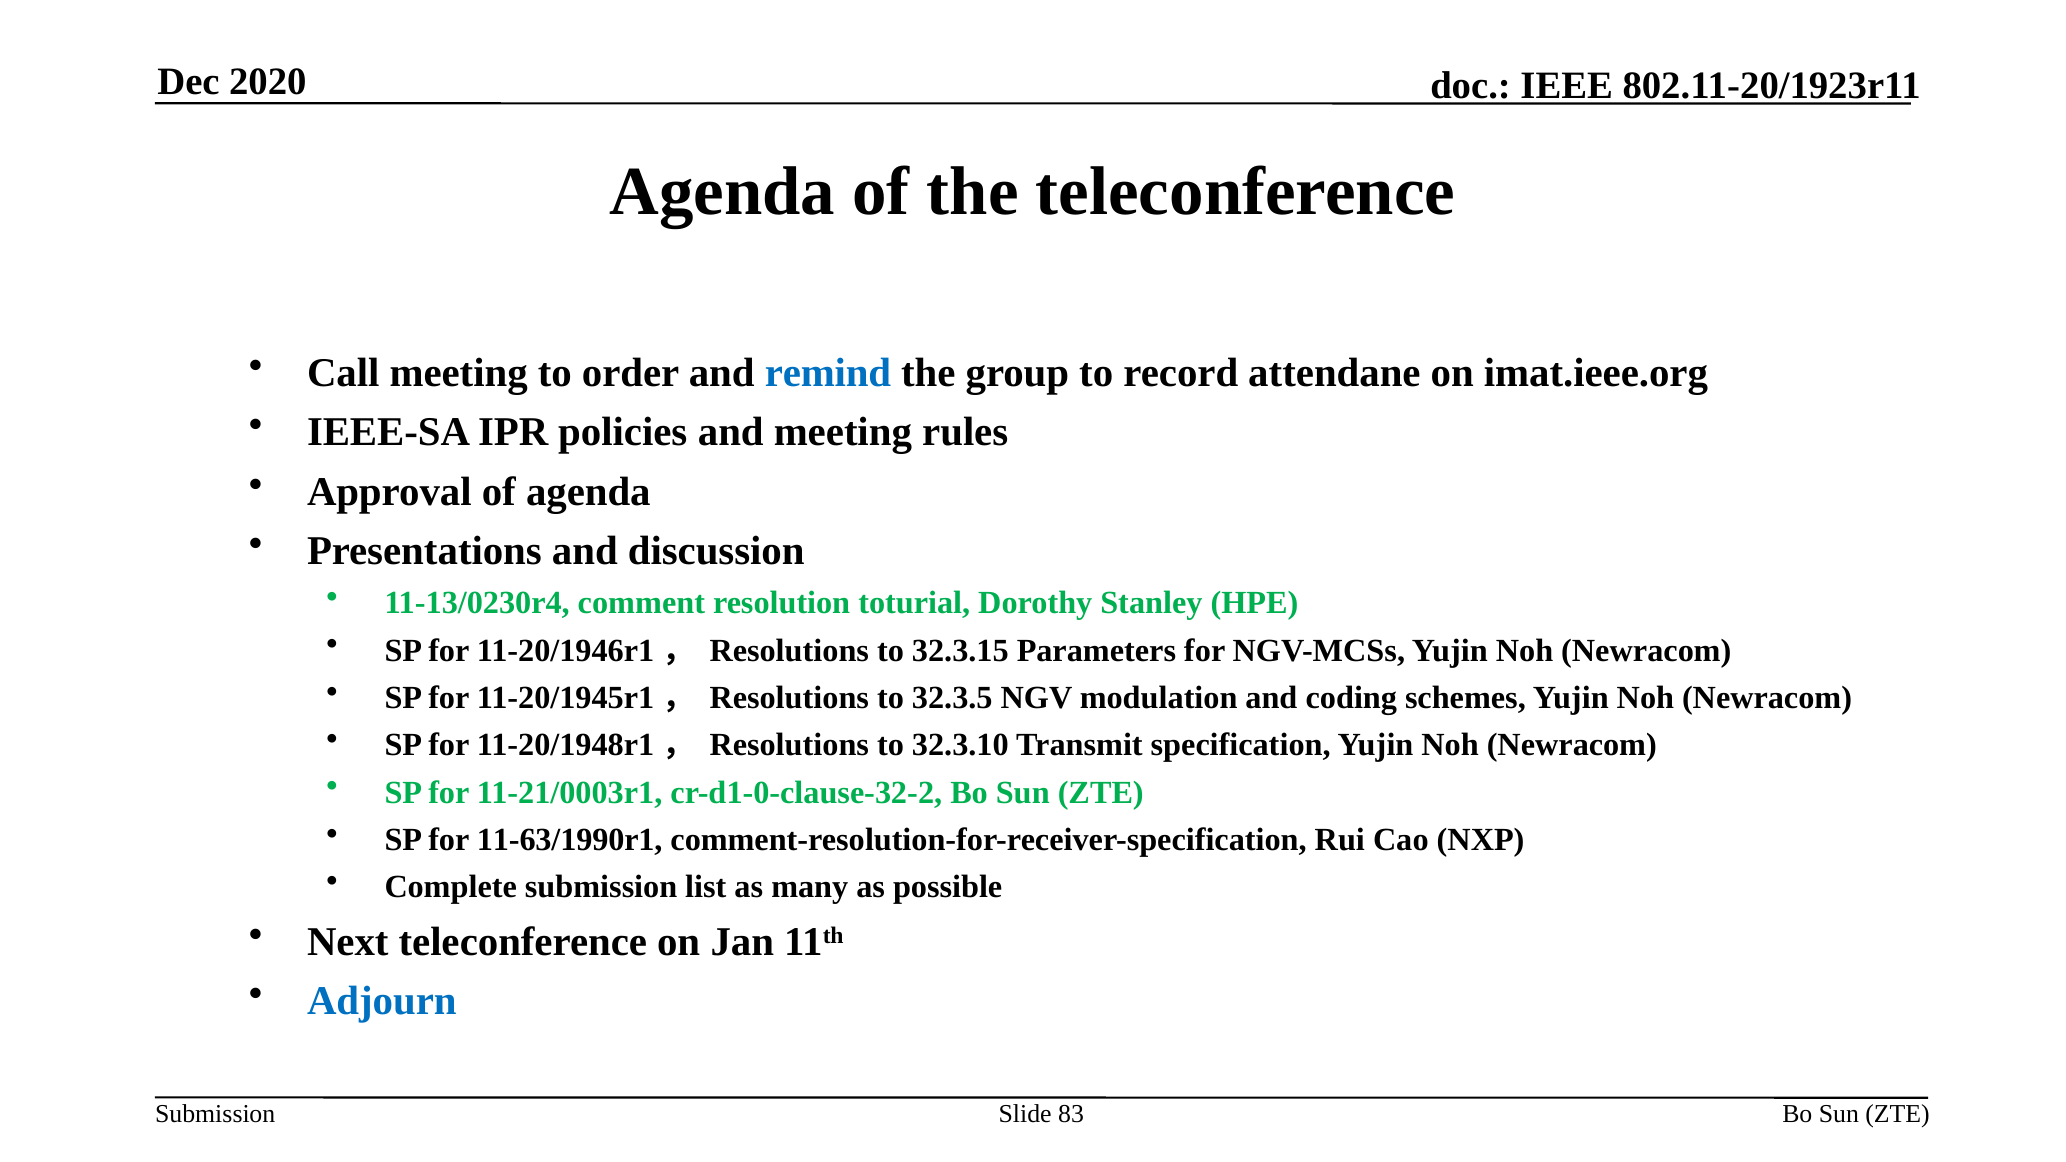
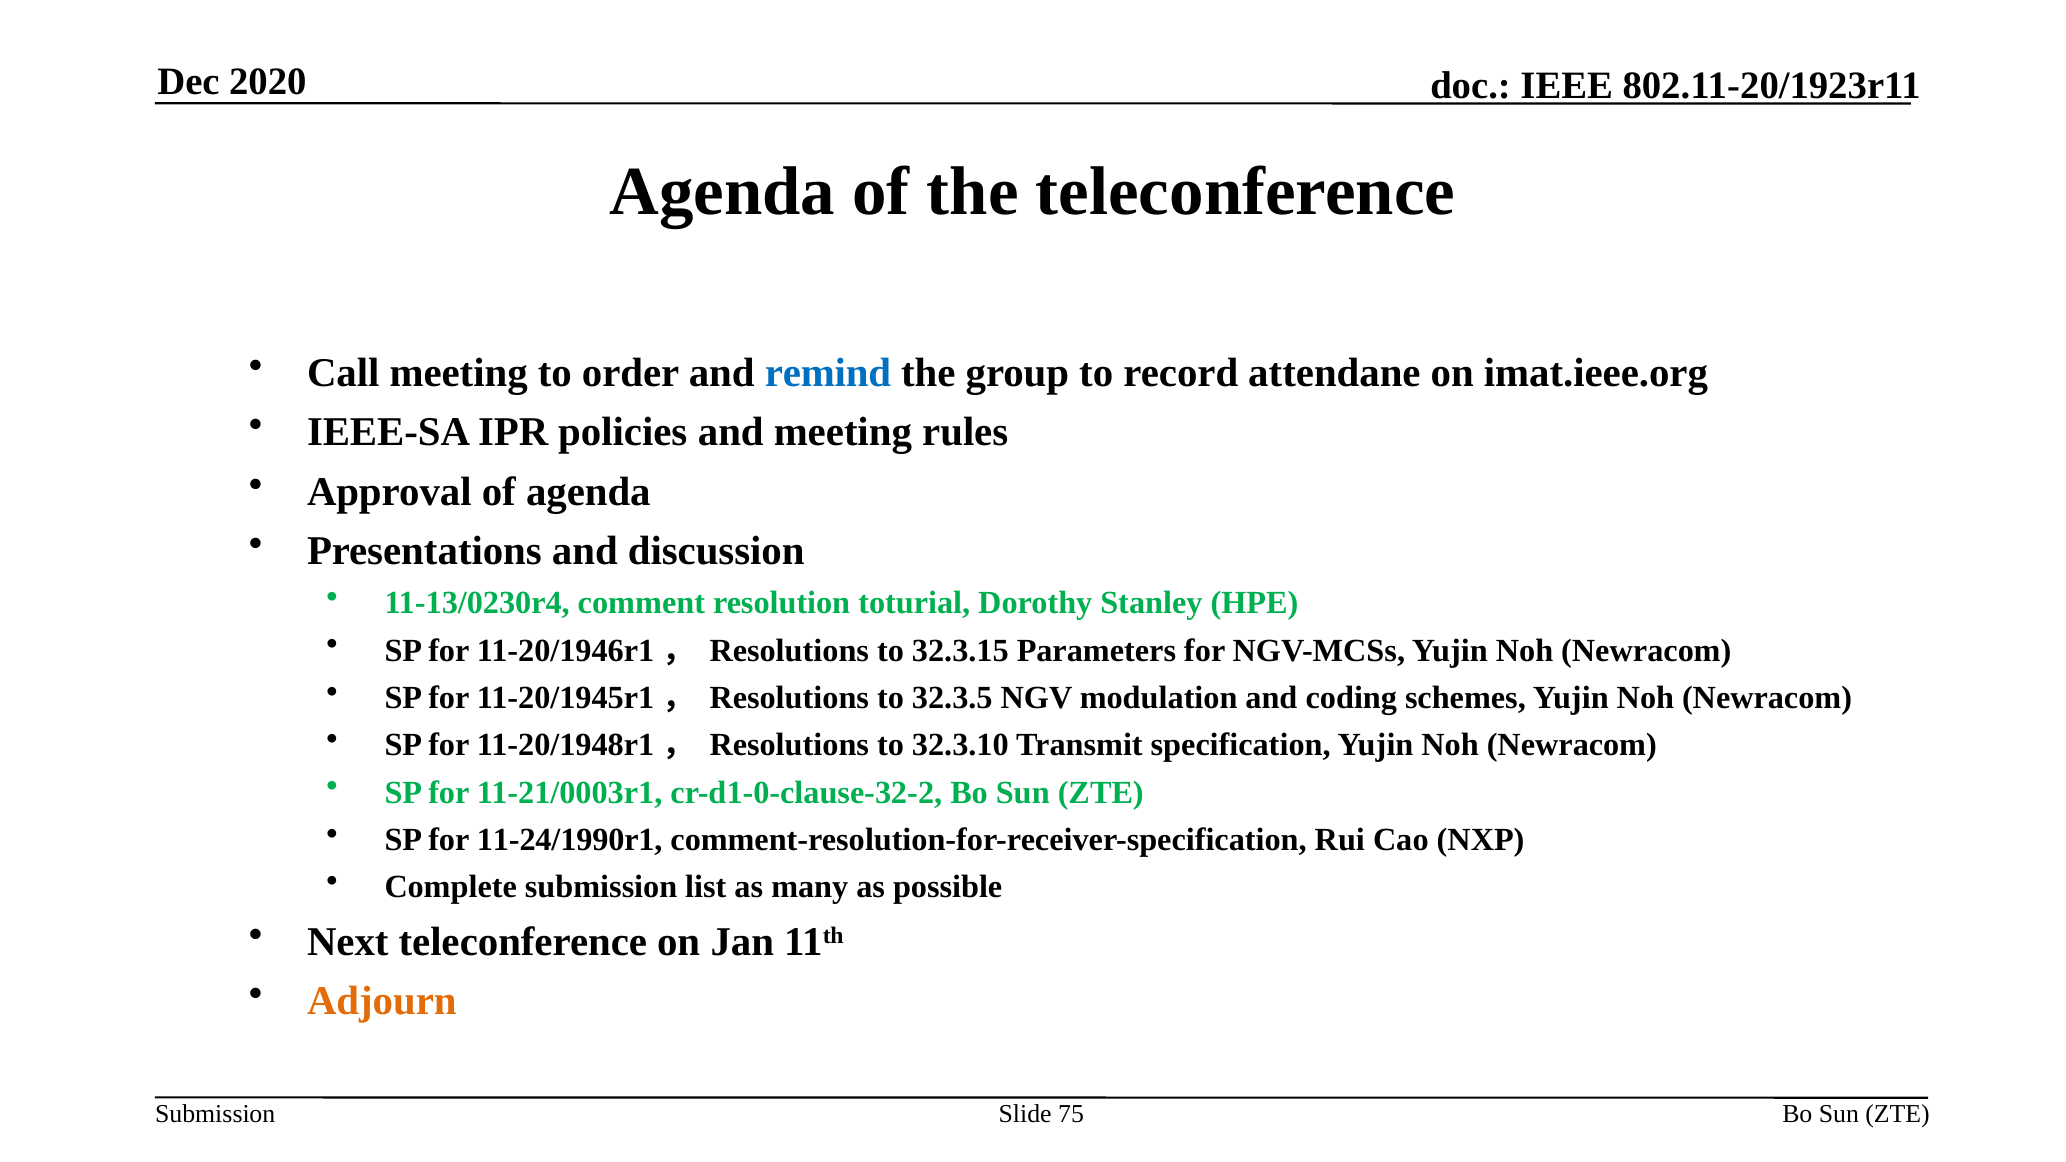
11-63/1990r1: 11-63/1990r1 -> 11-24/1990r1
Adjourn colour: blue -> orange
83: 83 -> 75
